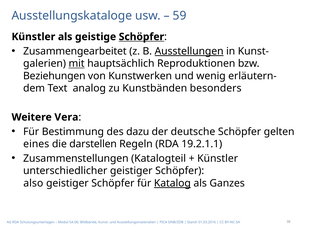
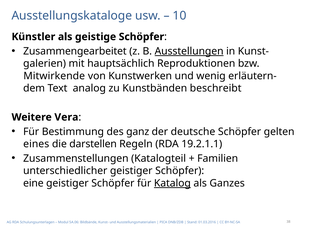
59: 59 -> 10
Schöpfer at (141, 37) underline: present -> none
mit underline: present -> none
Beziehungen: Beziehungen -> Mitwirkende
besonders: besonders -> beschreibt
dazu: dazu -> ganz
Künstler at (218, 158): Künstler -> Familien
also: also -> eine
